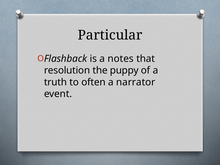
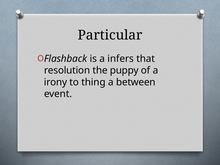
notes: notes -> infers
truth: truth -> irony
often: often -> thing
narrator: narrator -> between
